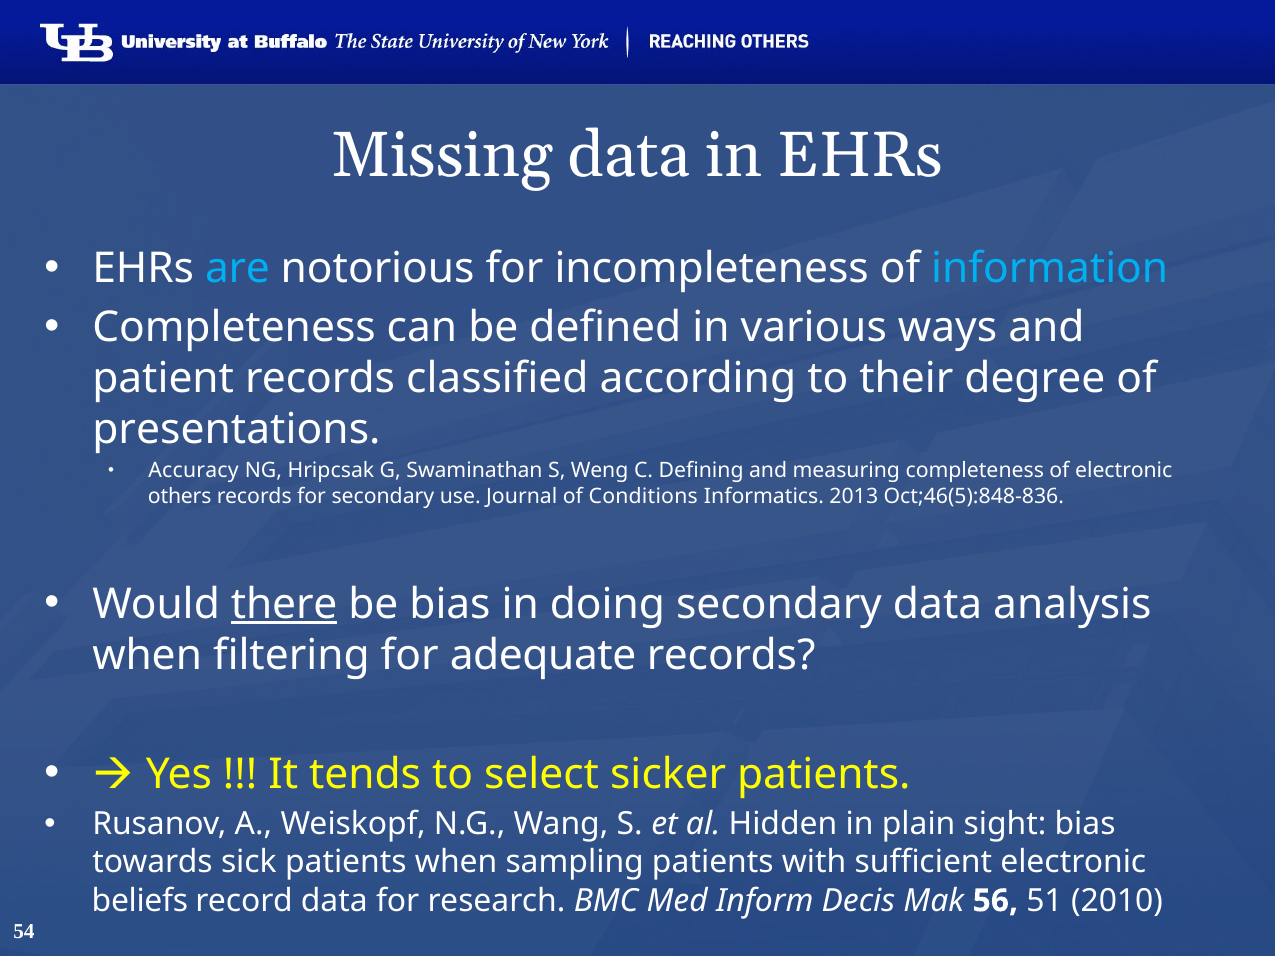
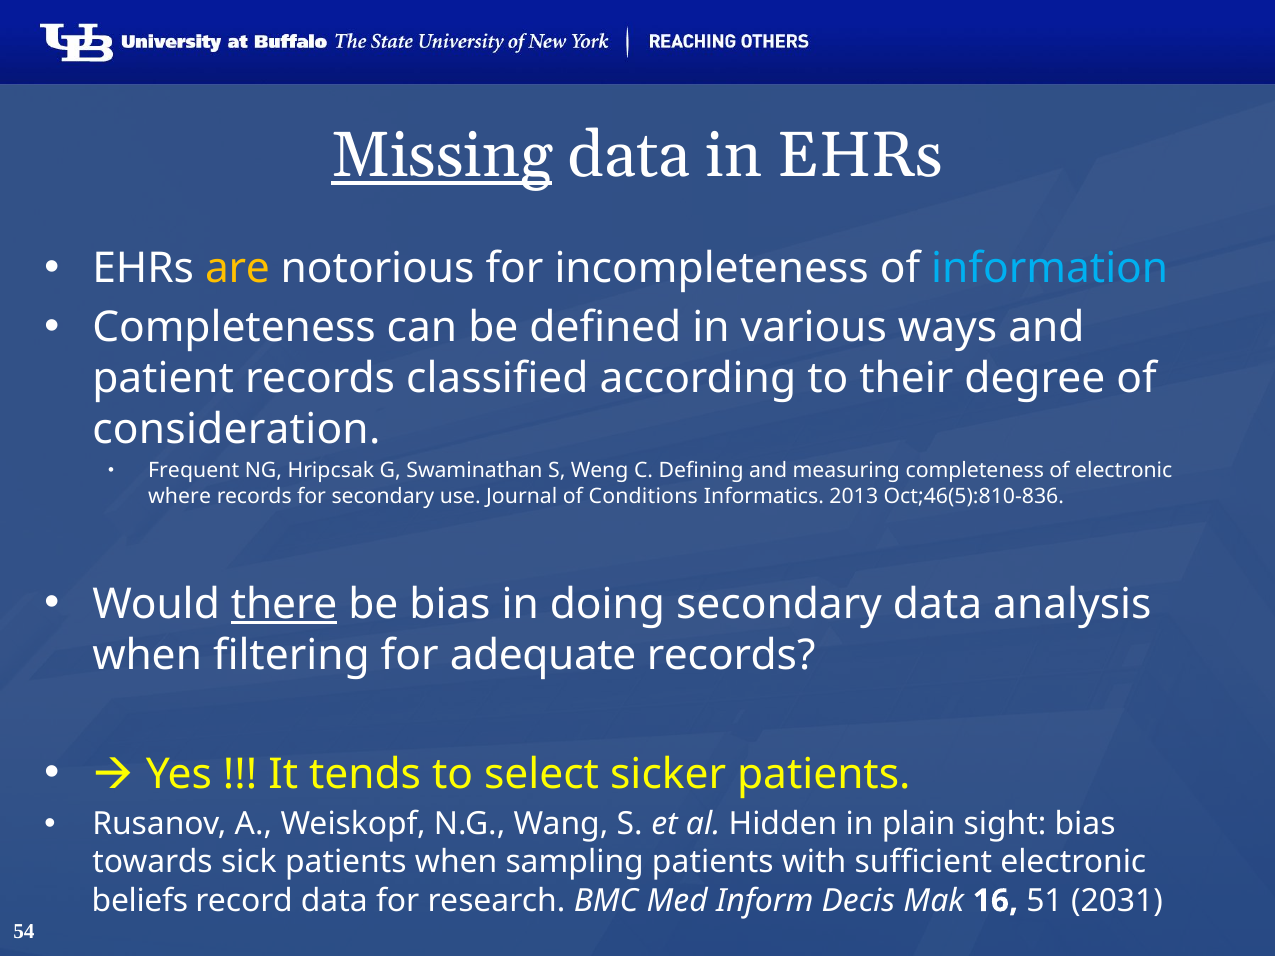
Missing underline: none -> present
are colour: light blue -> yellow
presentations: presentations -> consideration
Accuracy: Accuracy -> Frequent
others: others -> where
Oct;46(5):848-836: Oct;46(5):848-836 -> Oct;46(5):810-836
56: 56 -> 16
2010: 2010 -> 2031
